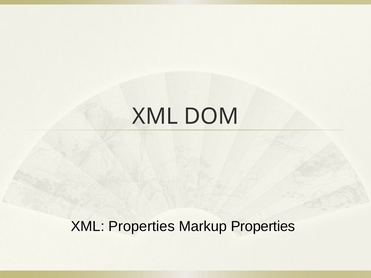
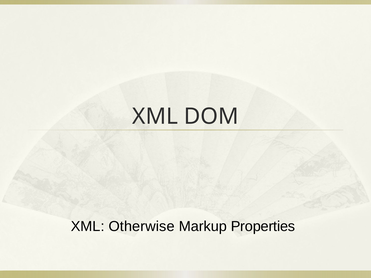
XML Properties: Properties -> Otherwise
